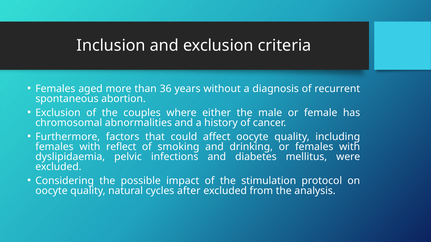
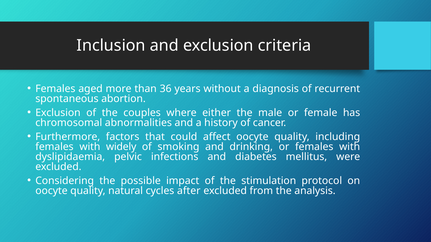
reflect: reflect -> widely
